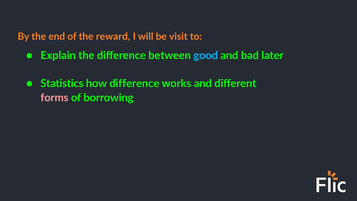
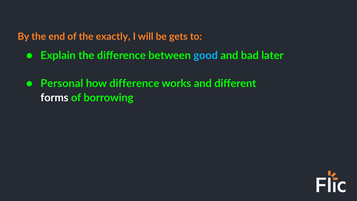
reward: reward -> exactly
visit: visit -> gets
Statistics: Statistics -> Personal
forms colour: pink -> white
